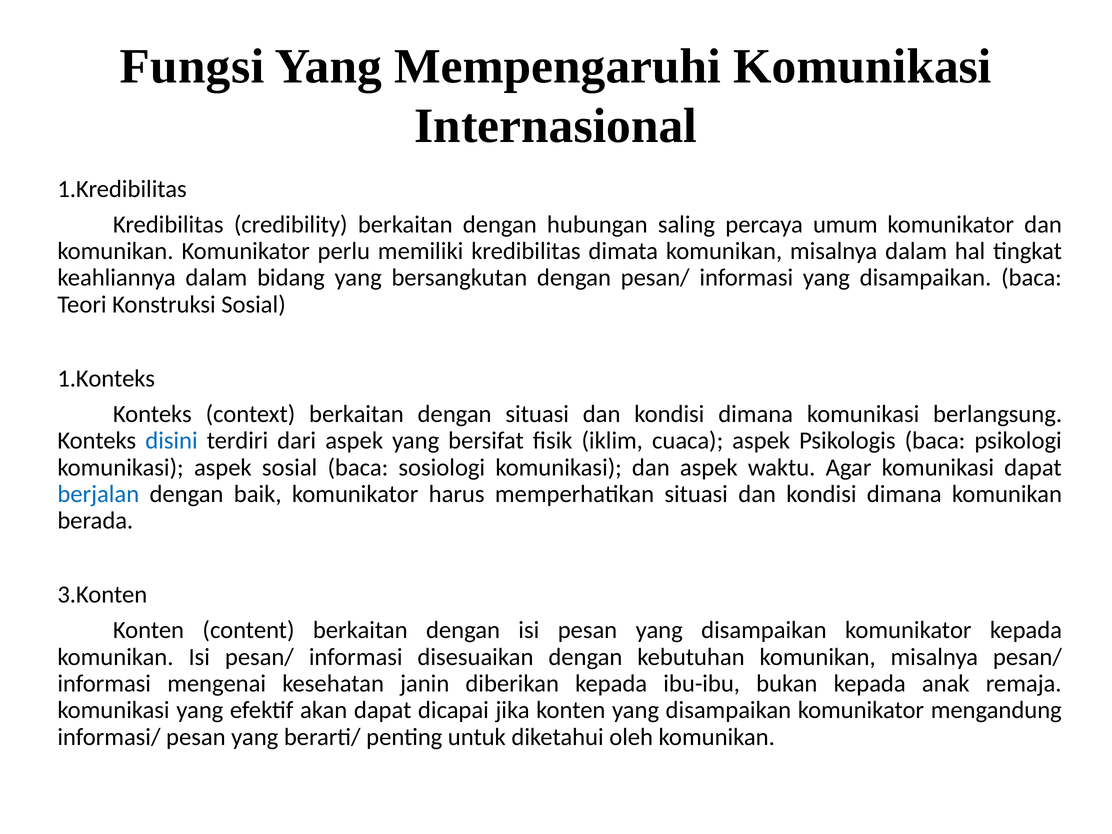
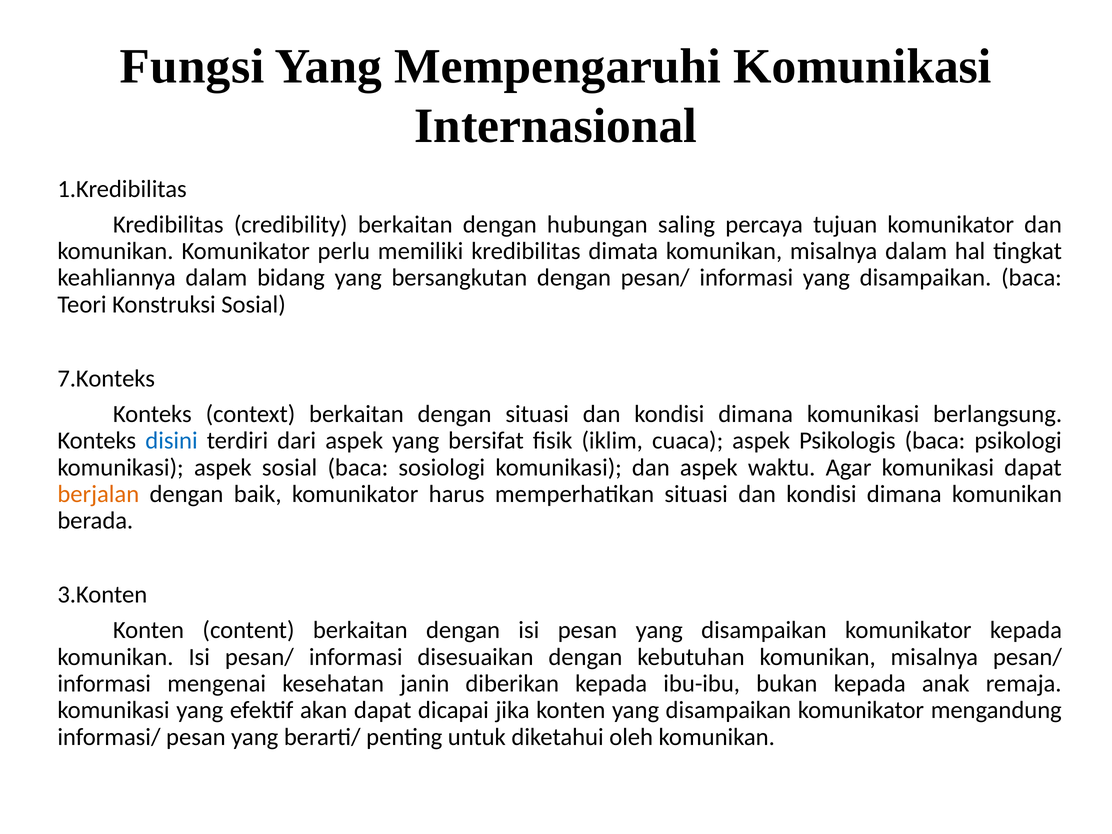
umum: umum -> tujuan
1.Konteks: 1.Konteks -> 7.Konteks
berjalan colour: blue -> orange
